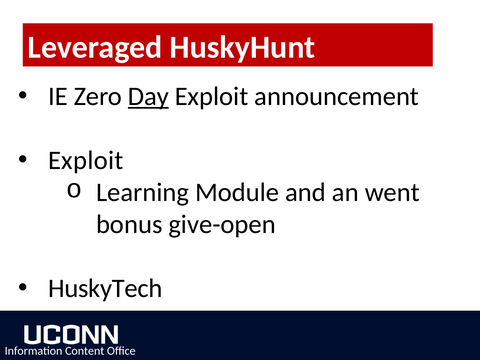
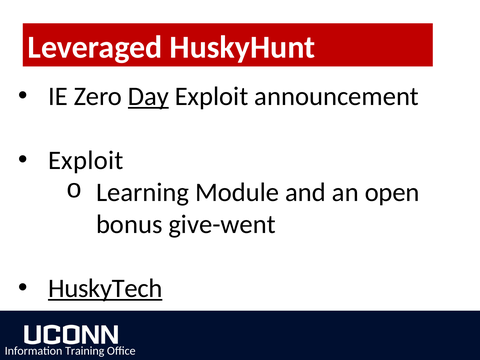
went: went -> open
give-open: give-open -> give-went
HuskyTech underline: none -> present
Content: Content -> Training
